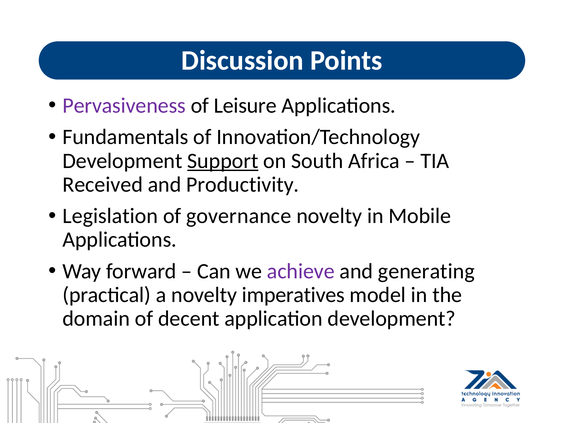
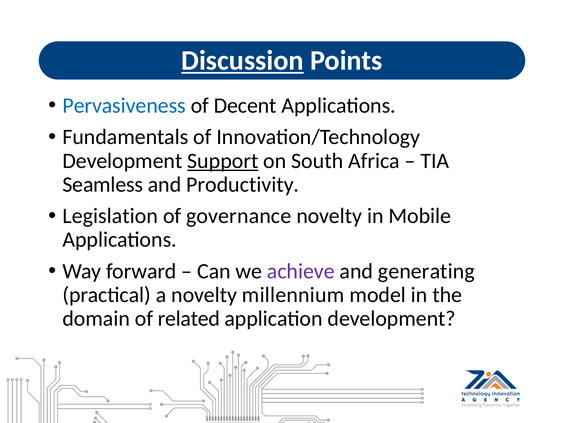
Discussion underline: none -> present
Pervasiveness colour: purple -> blue
Leisure: Leisure -> Decent
Received: Received -> Seamless
imperatives: imperatives -> millennium
decent: decent -> related
